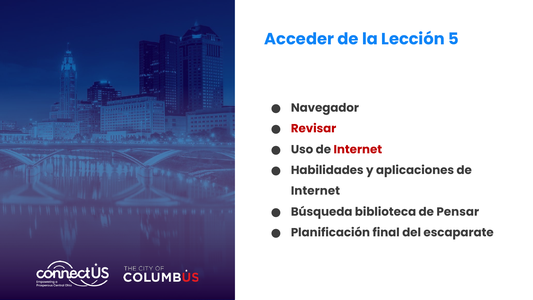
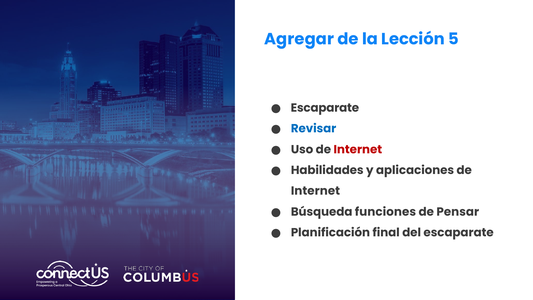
Acceder: Acceder -> Agregar
Navegador at (325, 108): Navegador -> Escaparate
Revisar colour: red -> blue
biblioteca: biblioteca -> funciones
